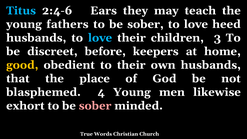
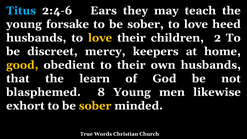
fathers: fathers -> forsake
love at (100, 38) colour: light blue -> yellow
3: 3 -> 2
before: before -> mercy
place: place -> learn
4: 4 -> 8
sober at (95, 106) colour: pink -> yellow
